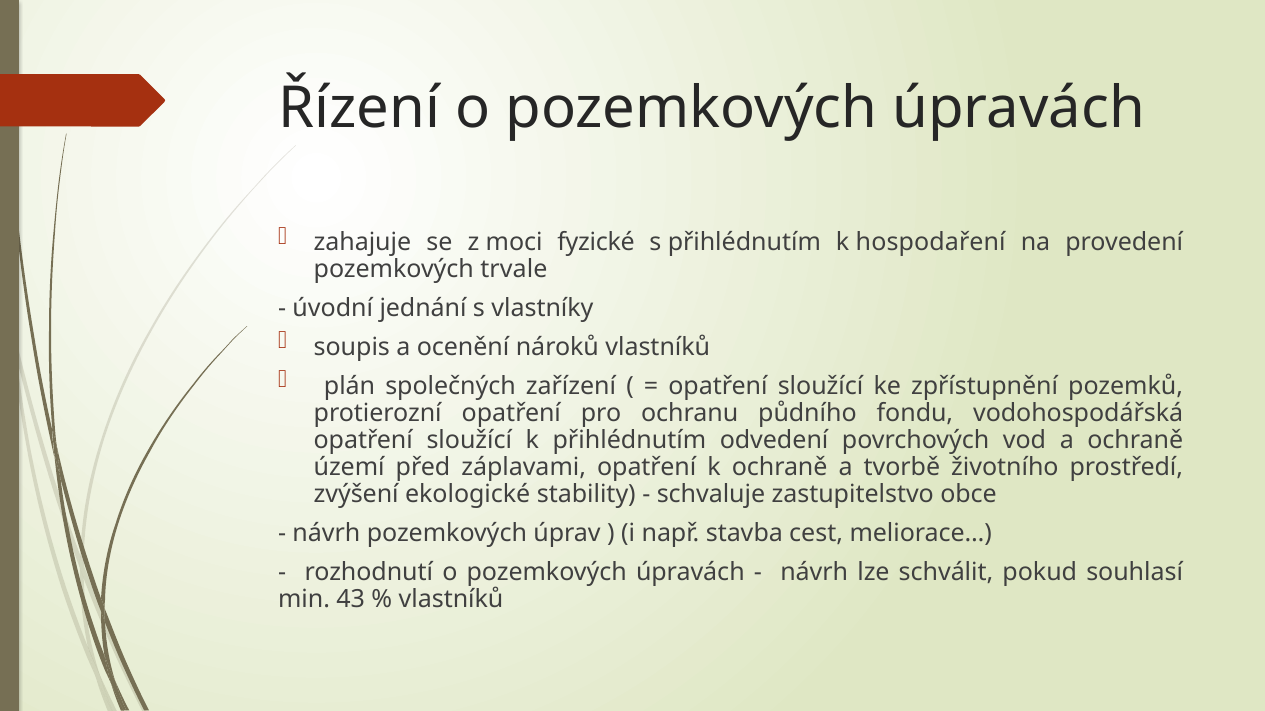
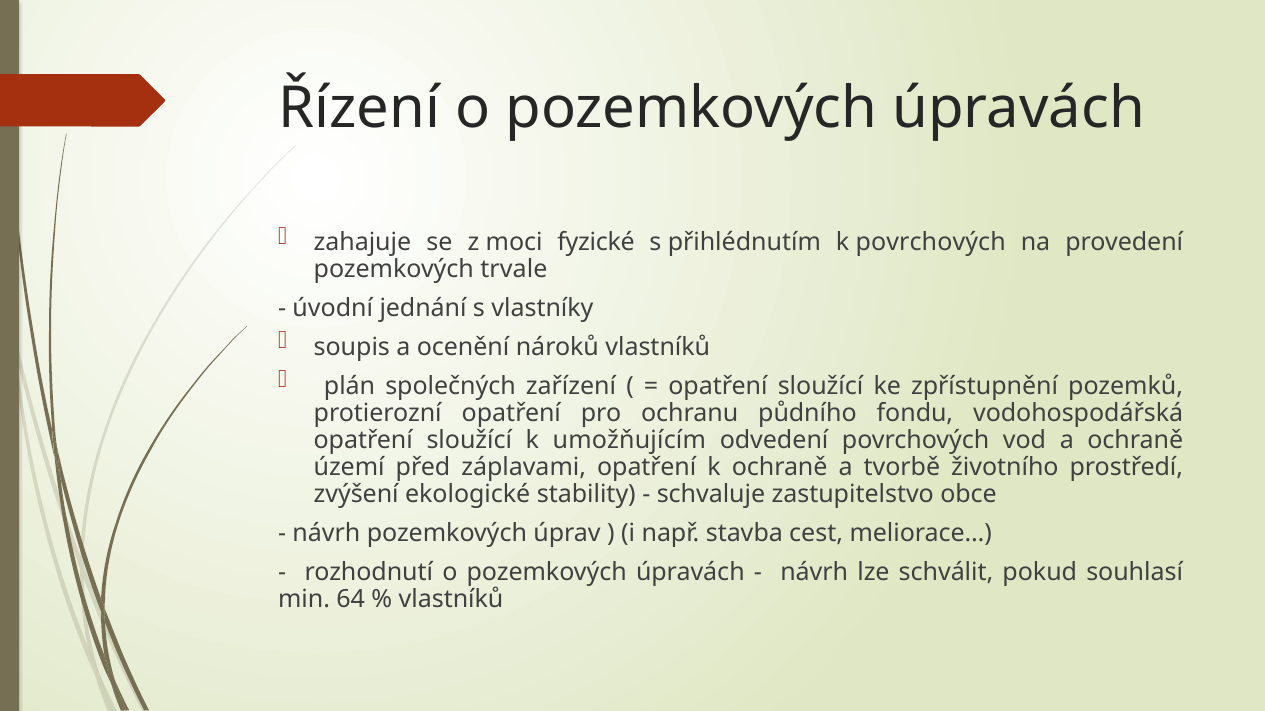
k hospodaření: hospodaření -> povrchových
k přihlédnutím: přihlédnutím -> umožňujícím
43: 43 -> 64
